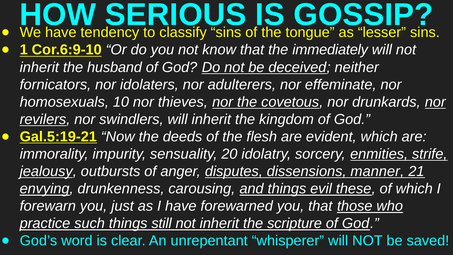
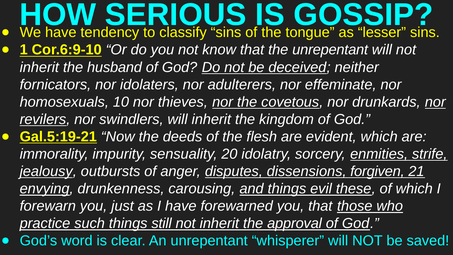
the immediately: immediately -> unrepentant
manner: manner -> forgiven
scripture: scripture -> approval
